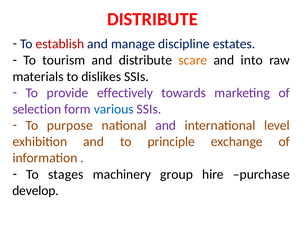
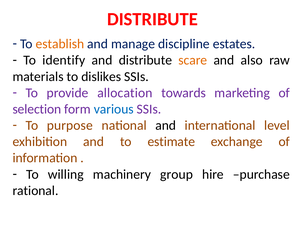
establish colour: red -> orange
tourism: tourism -> identify
into: into -> also
effectively: effectively -> allocation
and at (166, 125) colour: purple -> black
principle: principle -> estimate
stages: stages -> willing
develop: develop -> rational
